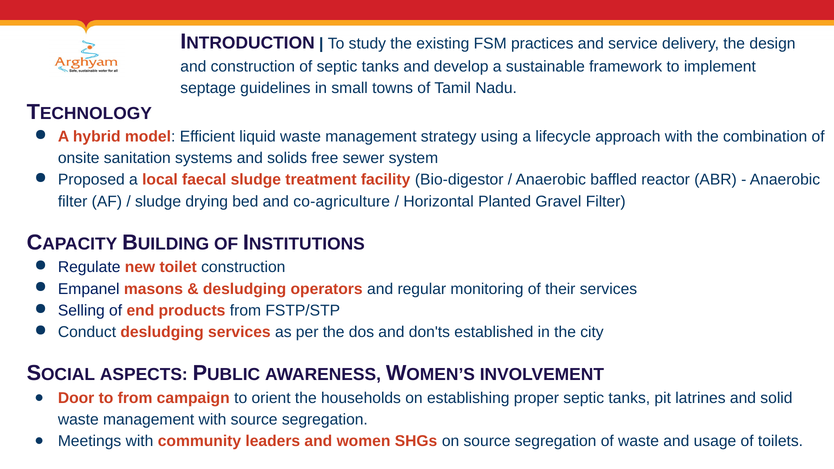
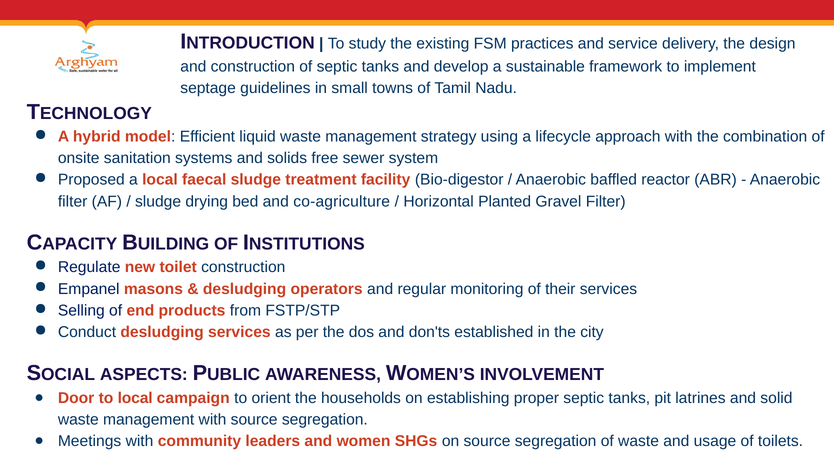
to from: from -> local
